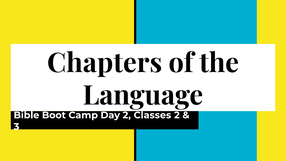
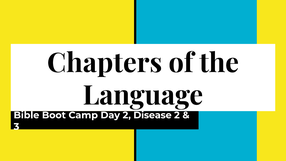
Classes: Classes -> Disease
